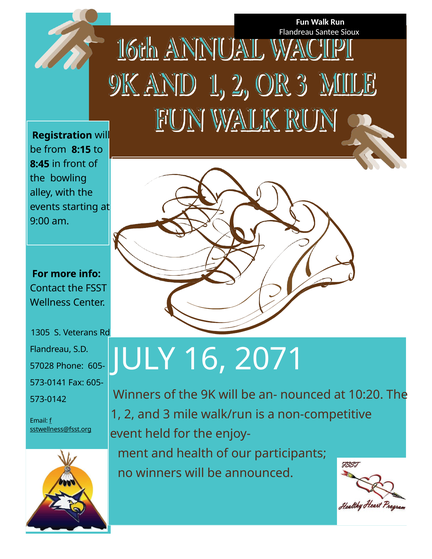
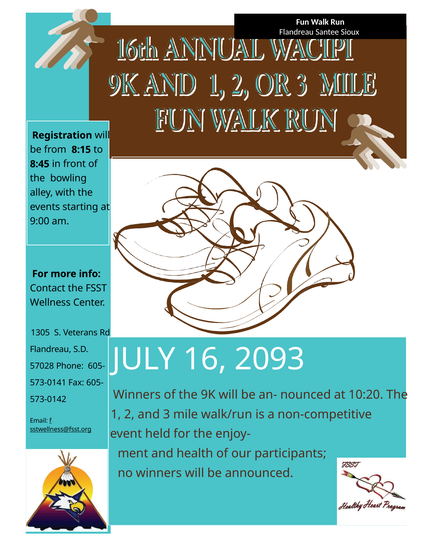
2071: 2071 -> 2093
